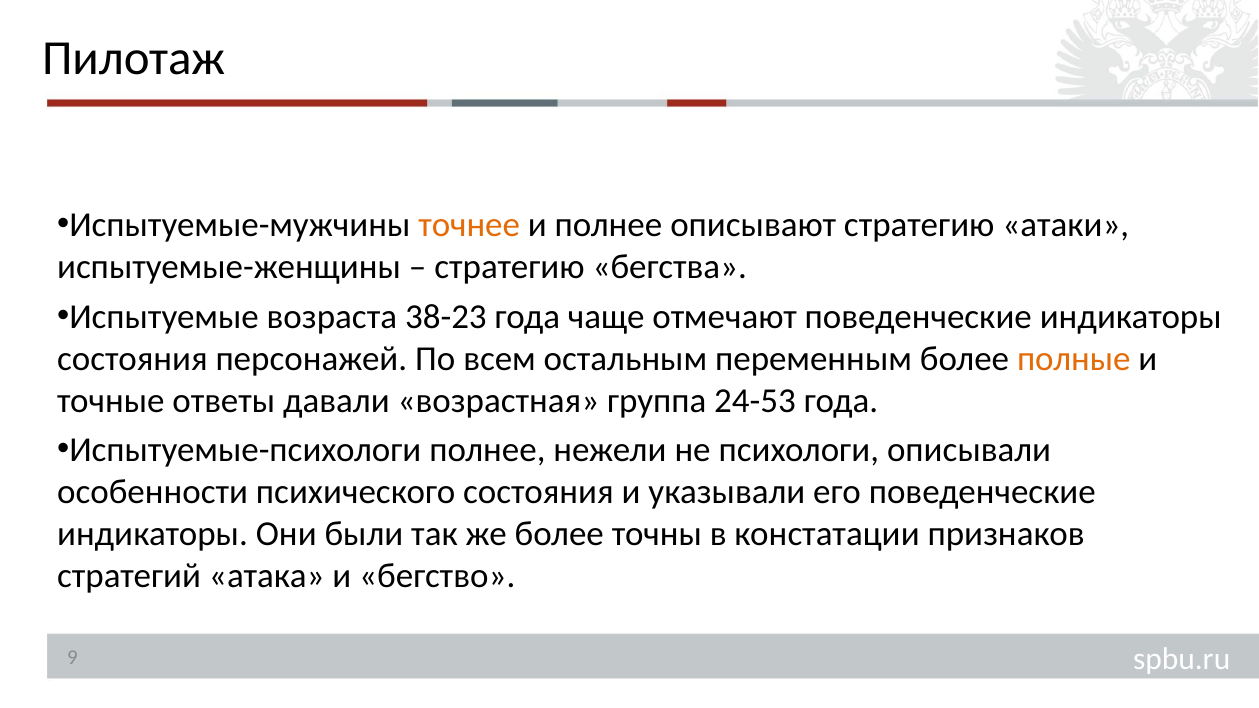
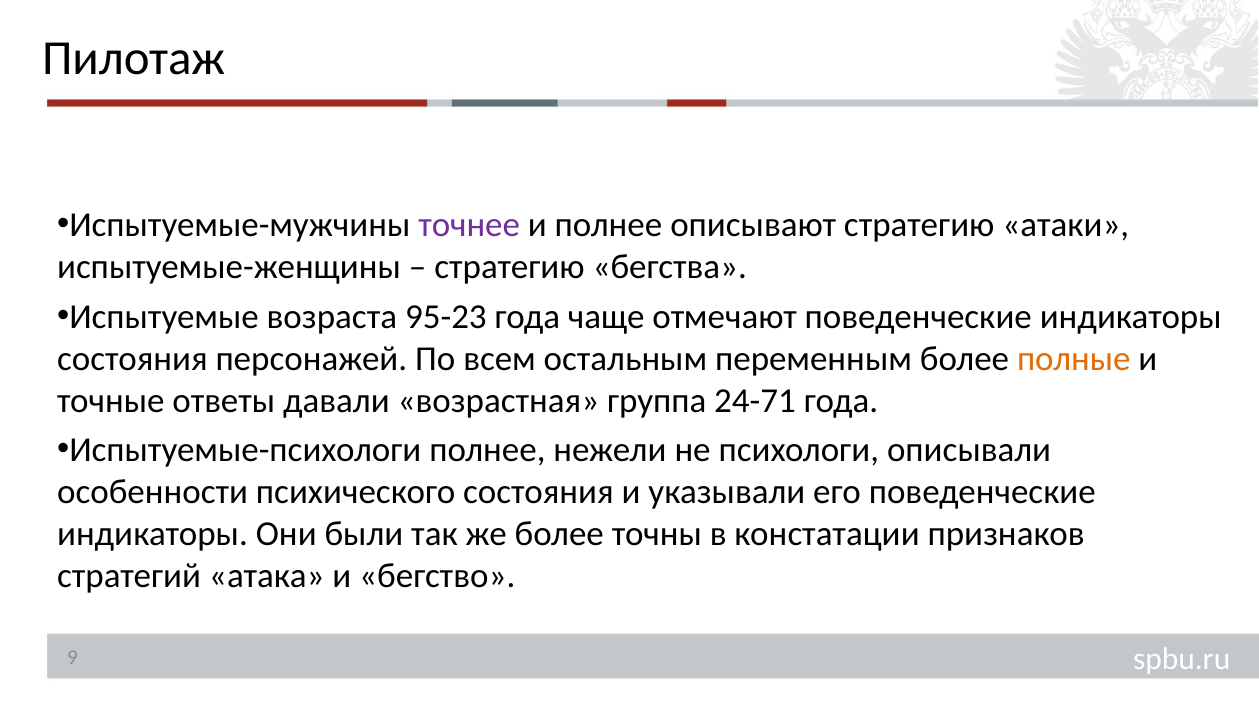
точнее colour: orange -> purple
38-23: 38-23 -> 95-23
24-53: 24-53 -> 24-71
